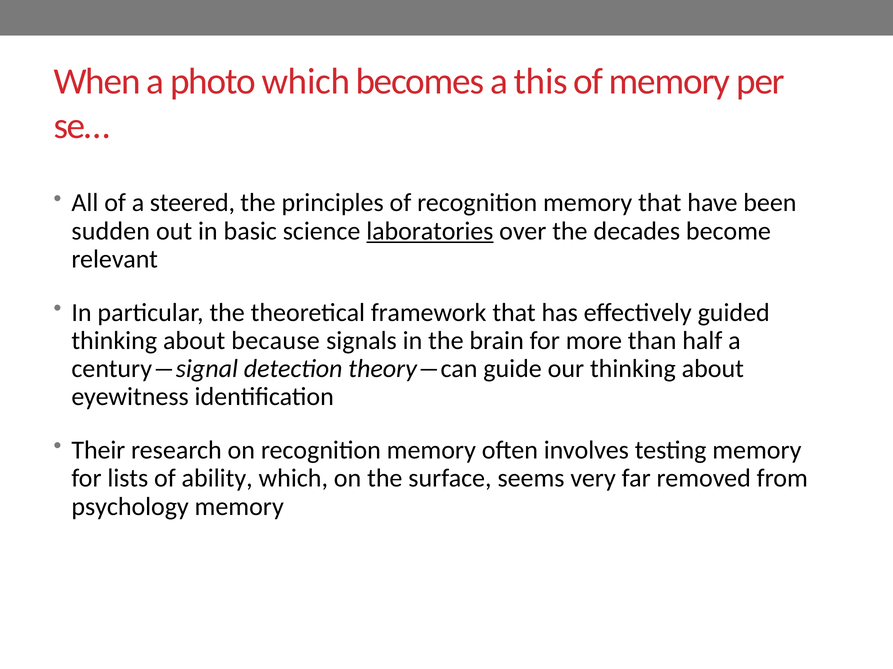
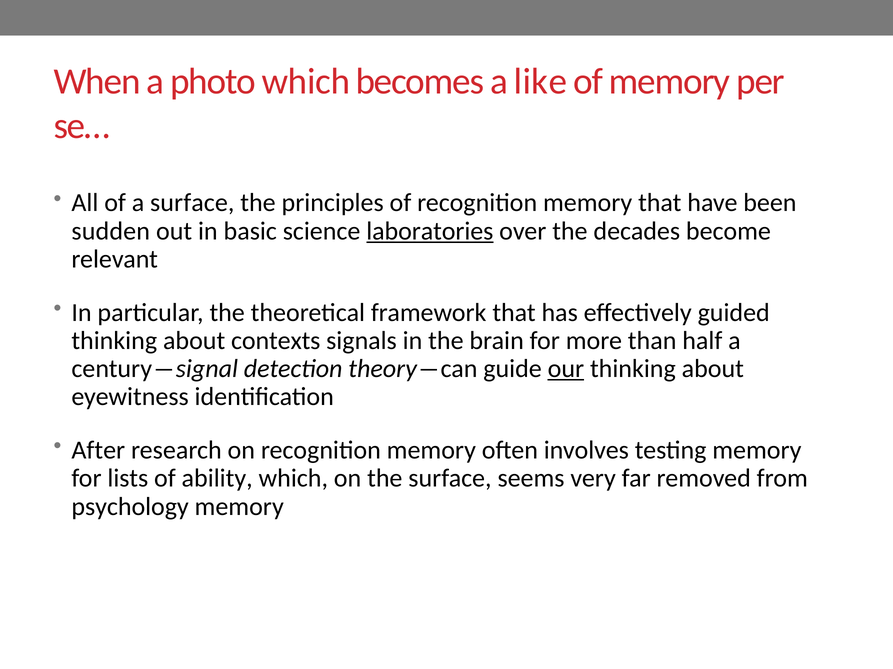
this: this -> like
a steered: steered -> surface
because: because -> contexts
our underline: none -> present
Their: Their -> After
